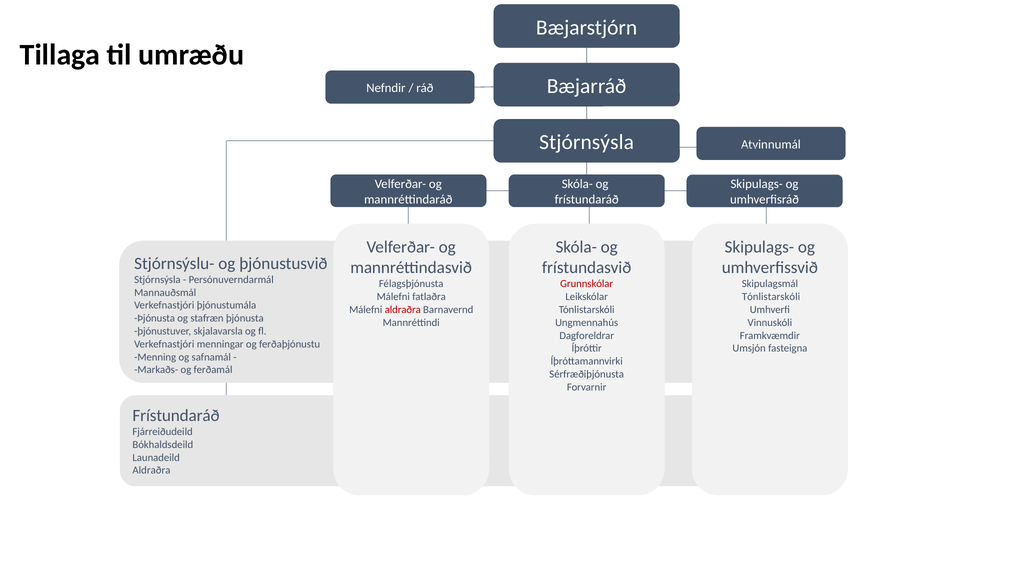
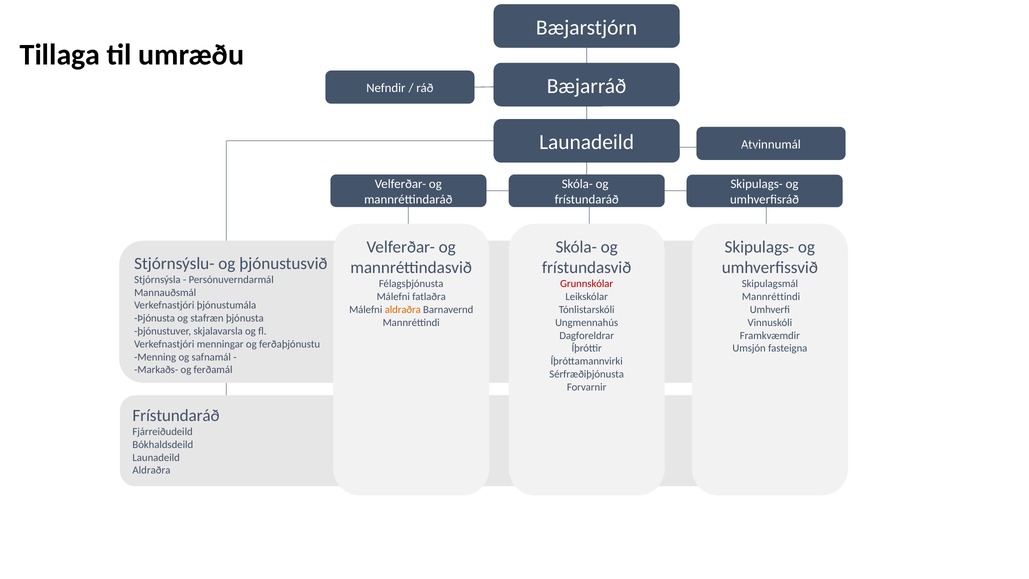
Stjórnsýsla at (587, 142): Stjórnsýsla -> Launadeild
Tónlistarskóli at (771, 297): Tónlistarskóli -> Mannréttindi
aldraðra at (403, 310) colour: red -> orange
